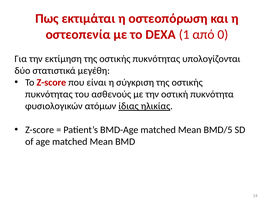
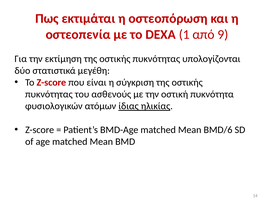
0: 0 -> 9
BMD/5: BMD/5 -> BMD/6
